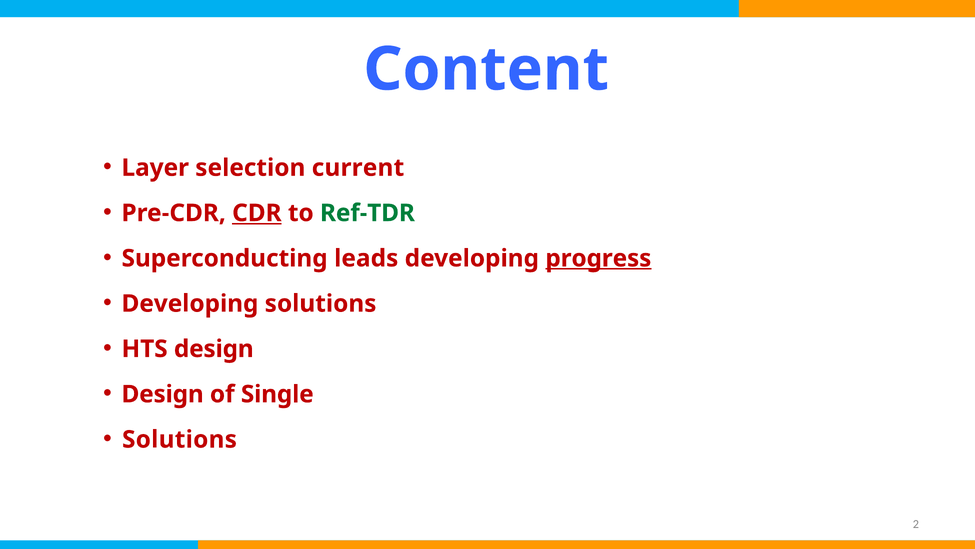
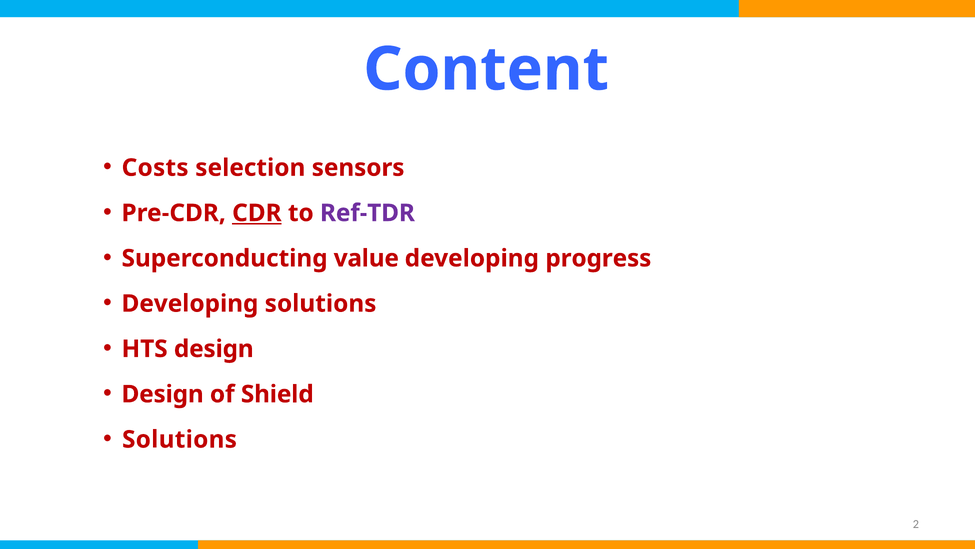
Layer: Layer -> Costs
current: current -> sensors
Ref-TDR colour: green -> purple
leads: leads -> value
progress underline: present -> none
Single: Single -> Shield
